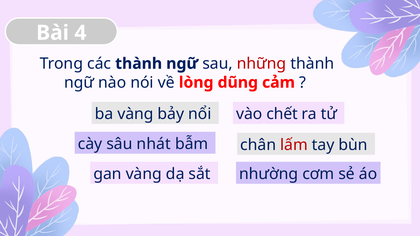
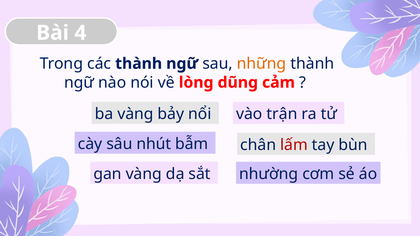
những colour: red -> orange
chết: chết -> trận
nhát: nhát -> nhút
